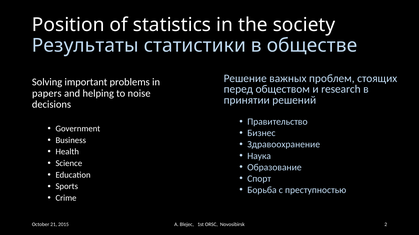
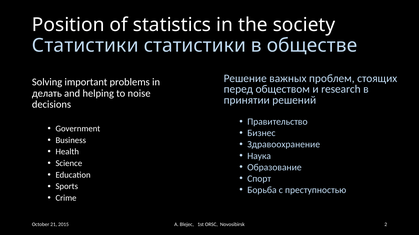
Результаты at (85, 46): Результаты -> Статистики
papers: papers -> делать
